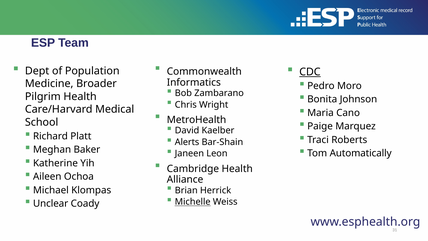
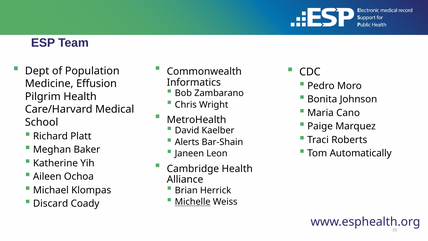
CDC underline: present -> none
Broader: Broader -> Effusion
Unclear: Unclear -> Discard
